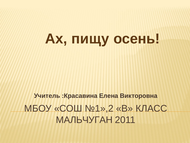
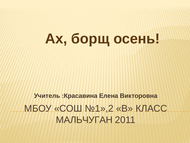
пищу: пищу -> борщ
